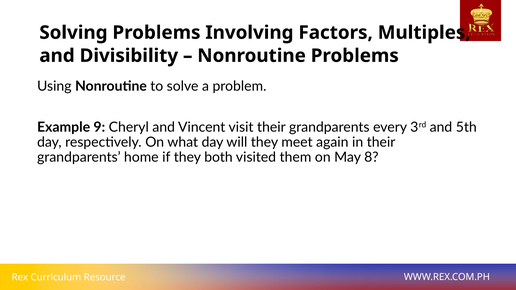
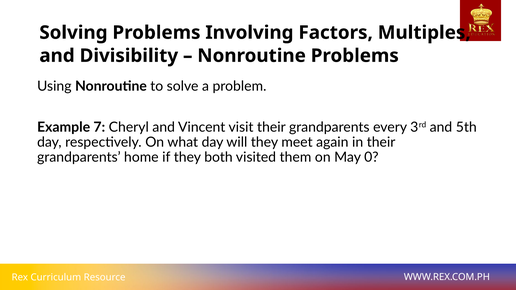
9: 9 -> 7
8: 8 -> 0
